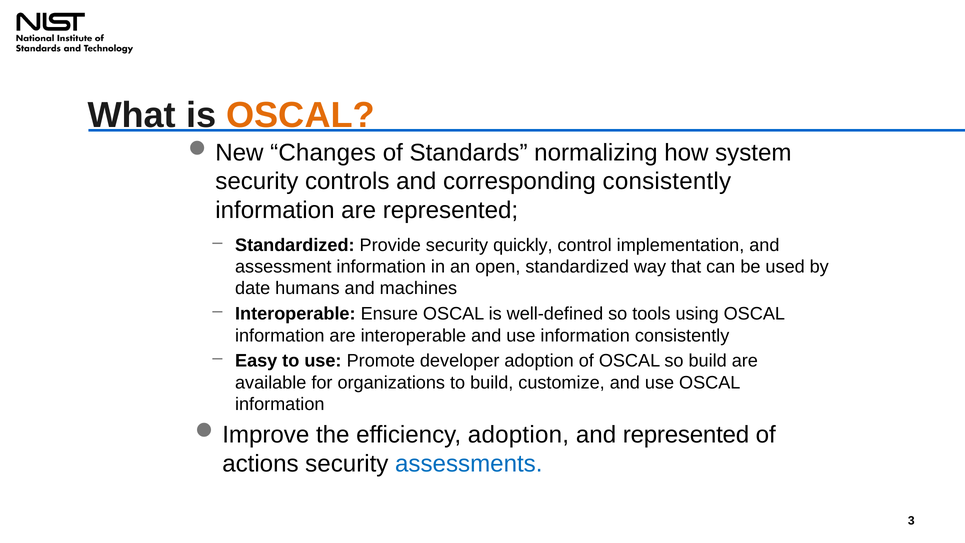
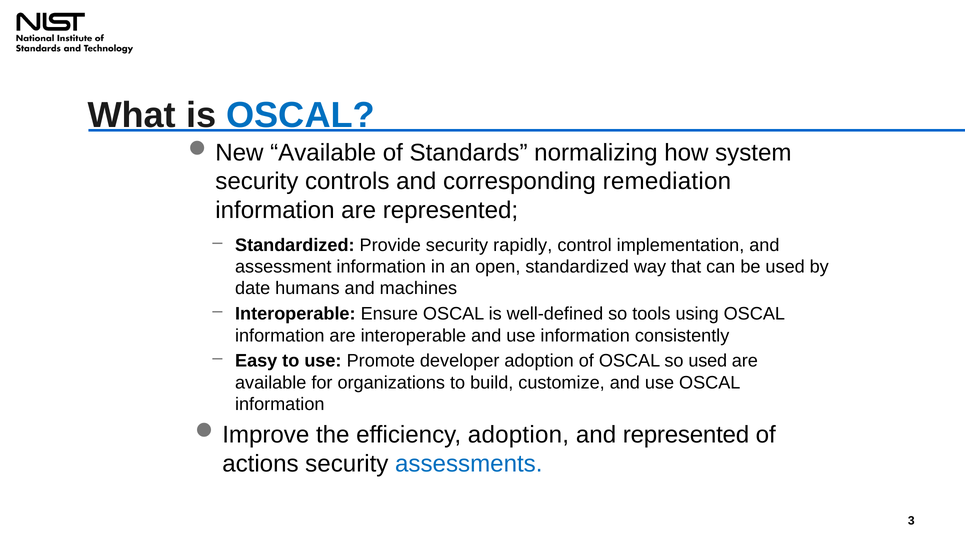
OSCAL at (301, 115) colour: orange -> blue
Changes at (323, 152): Changes -> Available
corresponding consistently: consistently -> remediation
quickly: quickly -> rapidly
so build: build -> used
